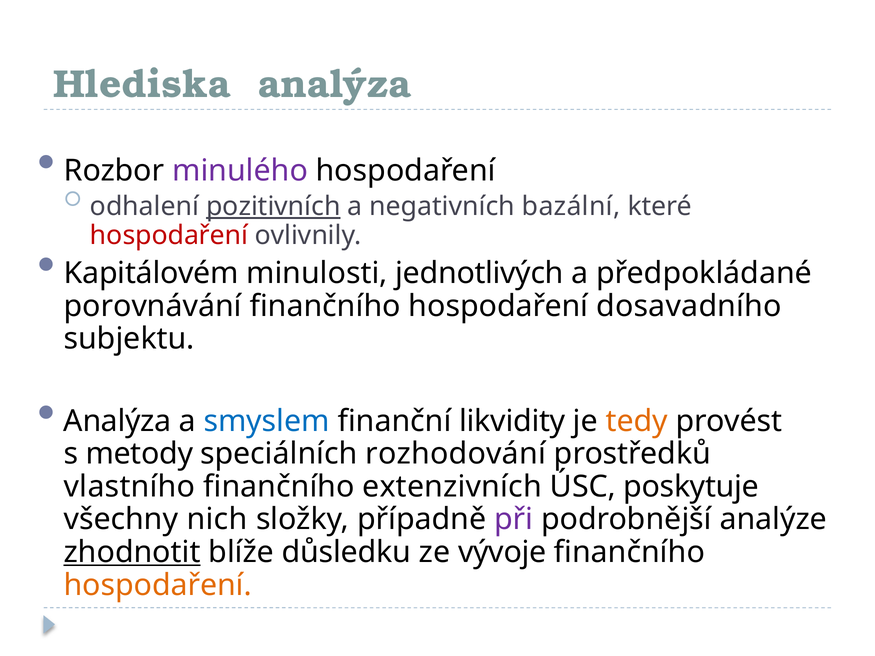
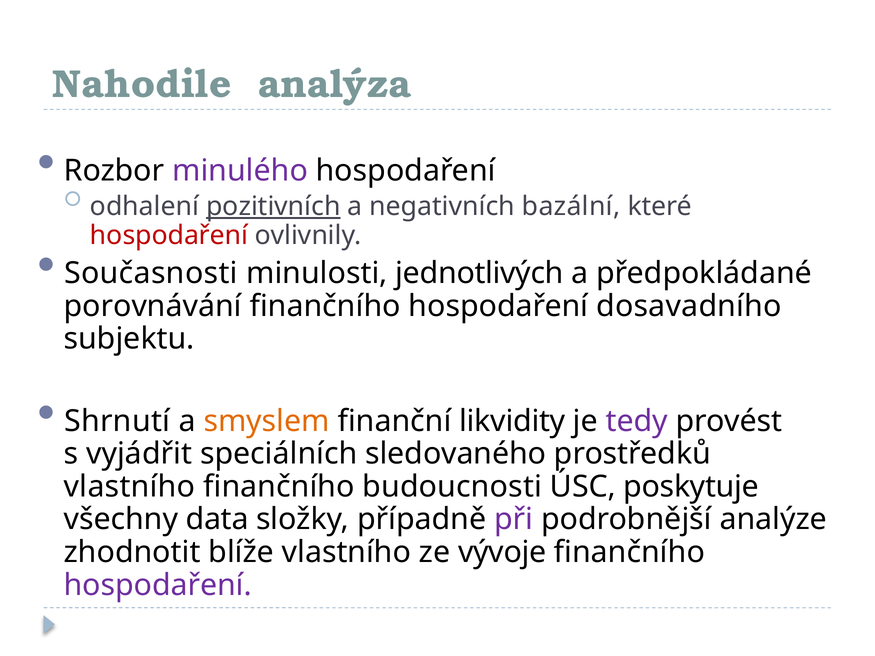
Hlediska: Hlediska -> Nahodile
Kapitálovém: Kapitálovém -> Současnosti
Analýza at (117, 421): Analýza -> Shrnutí
smyslem colour: blue -> orange
tedy colour: orange -> purple
metody: metody -> vyjádřit
rozhodování: rozhodování -> sledovaného
extenzivních: extenzivních -> budoucnosti
nich: nich -> data
zhodnotit underline: present -> none
blíže důsledku: důsledku -> vlastního
hospodaření at (158, 585) colour: orange -> purple
